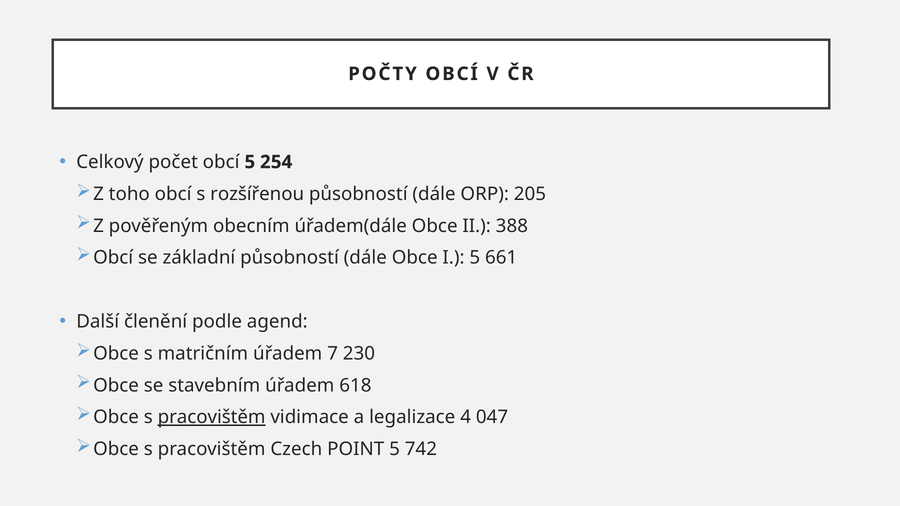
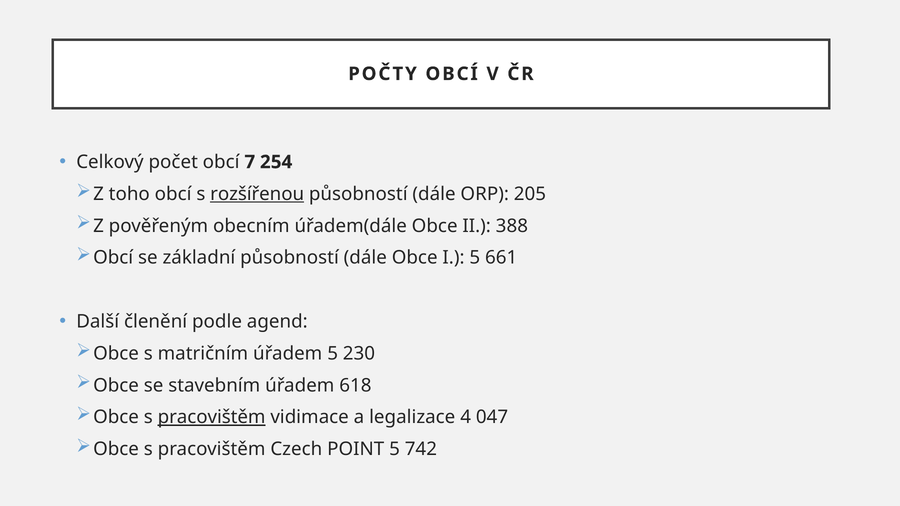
obcí 5: 5 -> 7
rozšířenou underline: none -> present
úřadem 7: 7 -> 5
